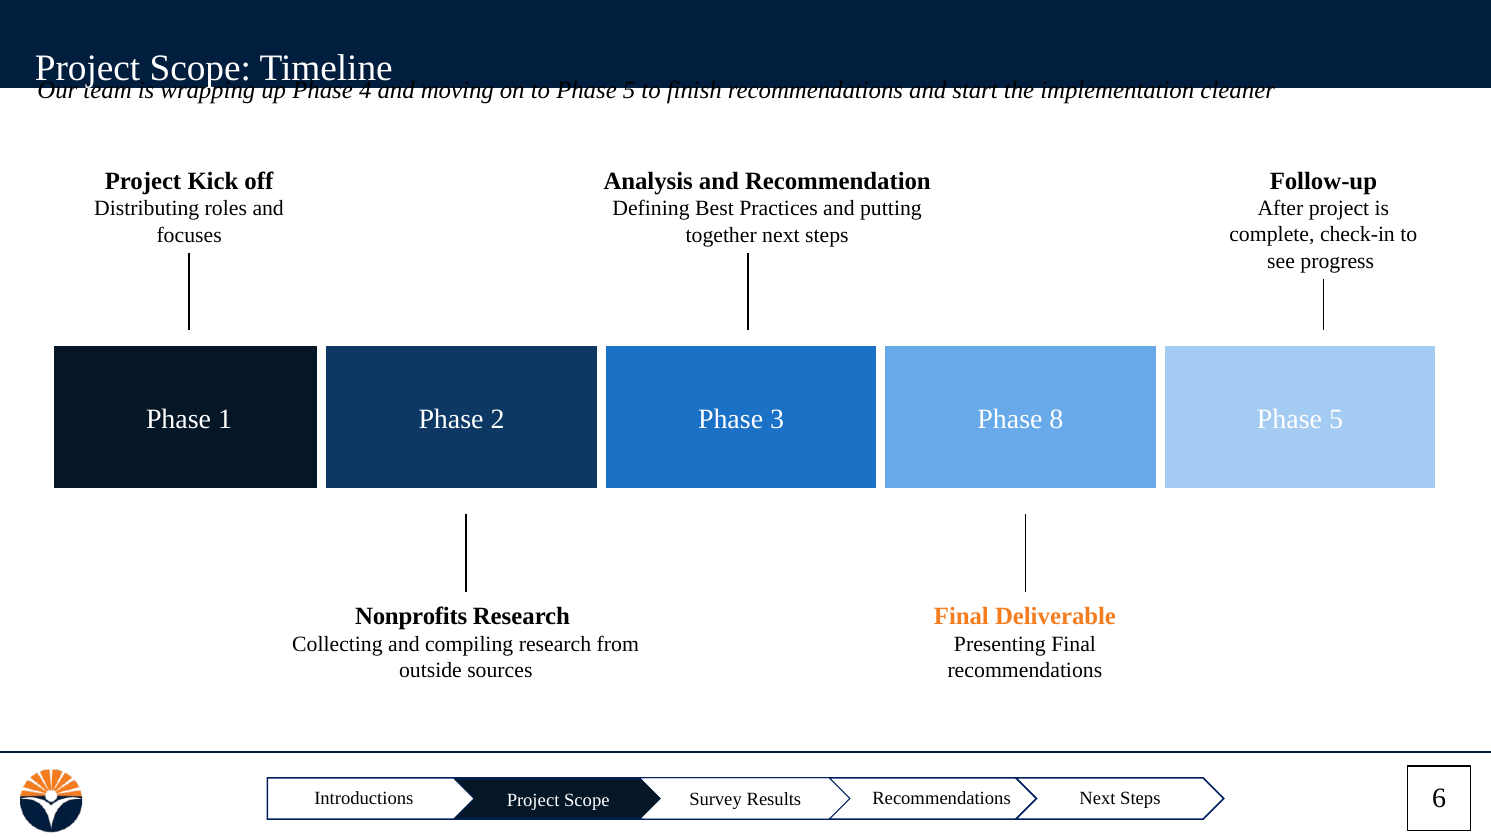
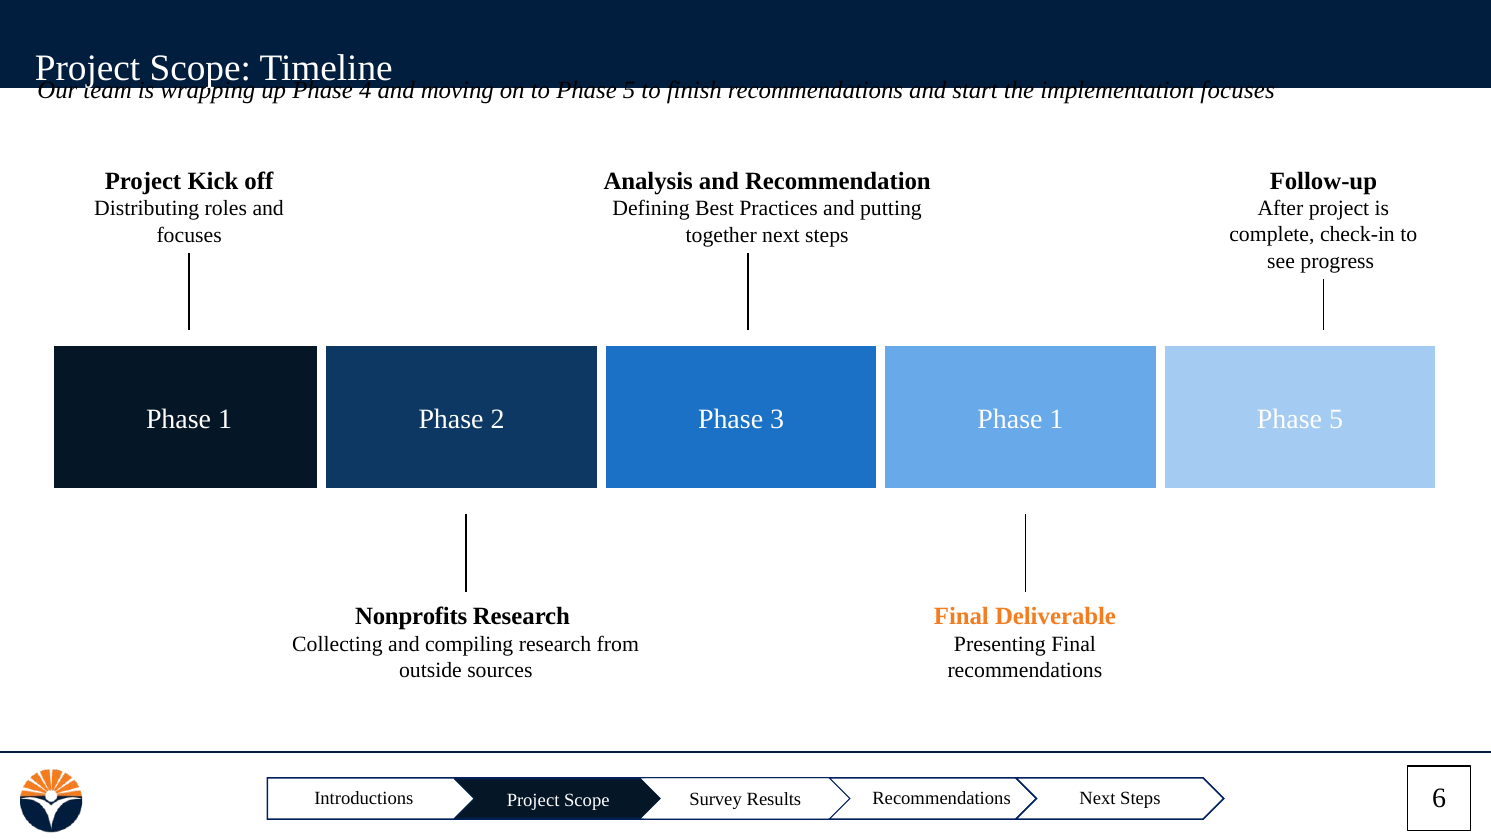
implementation cleaner: cleaner -> focuses
3 Phase 8: 8 -> 1
